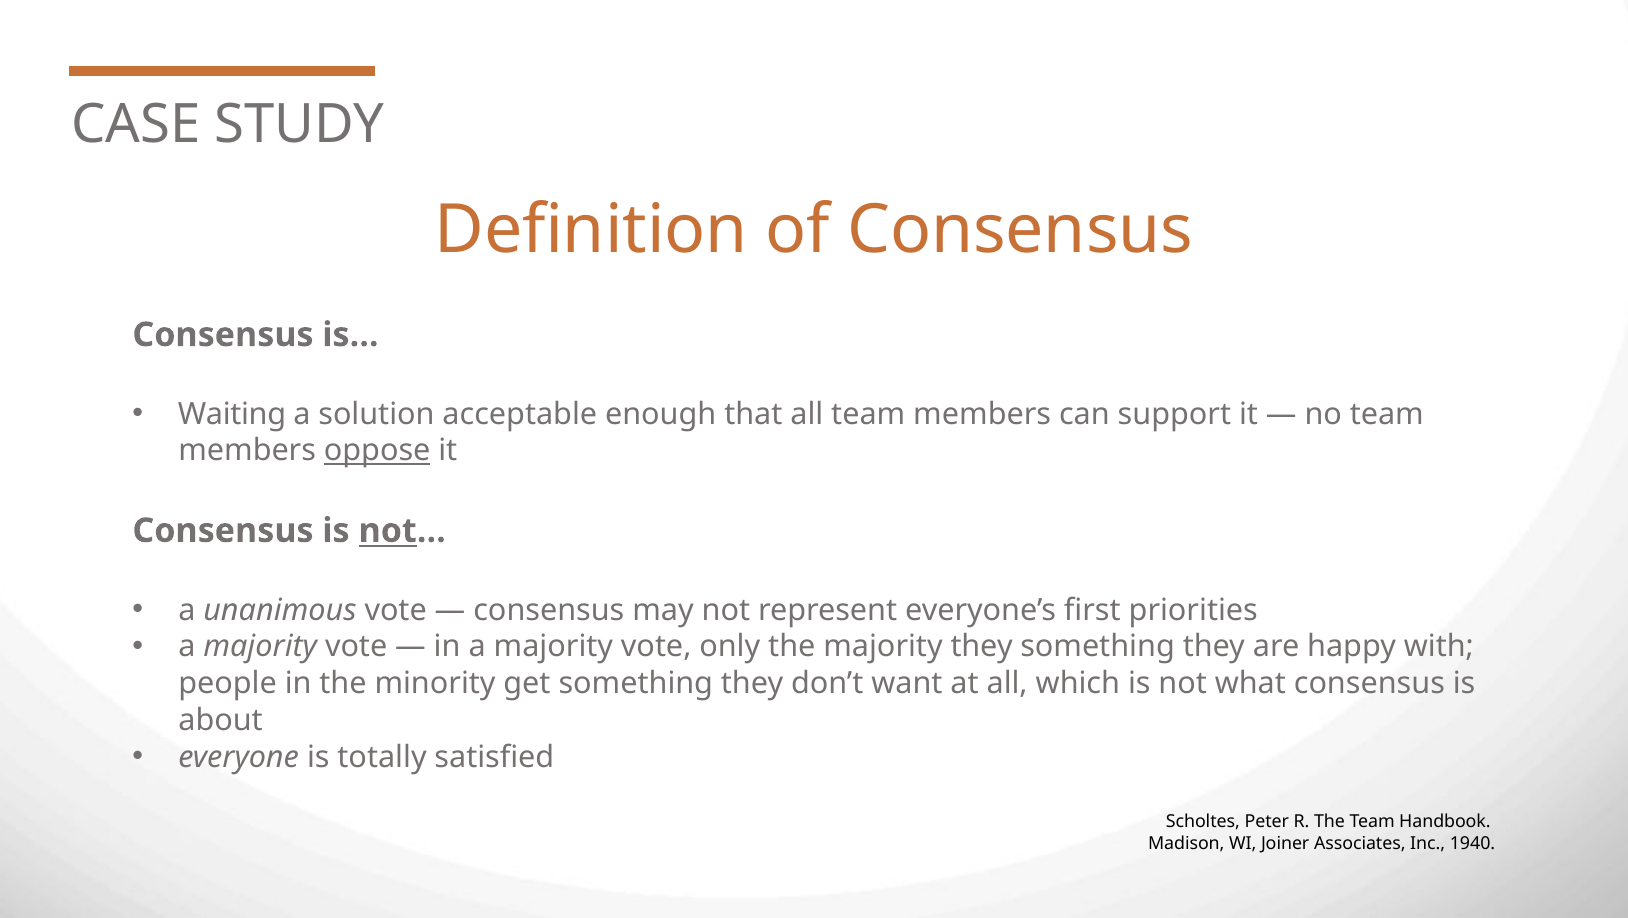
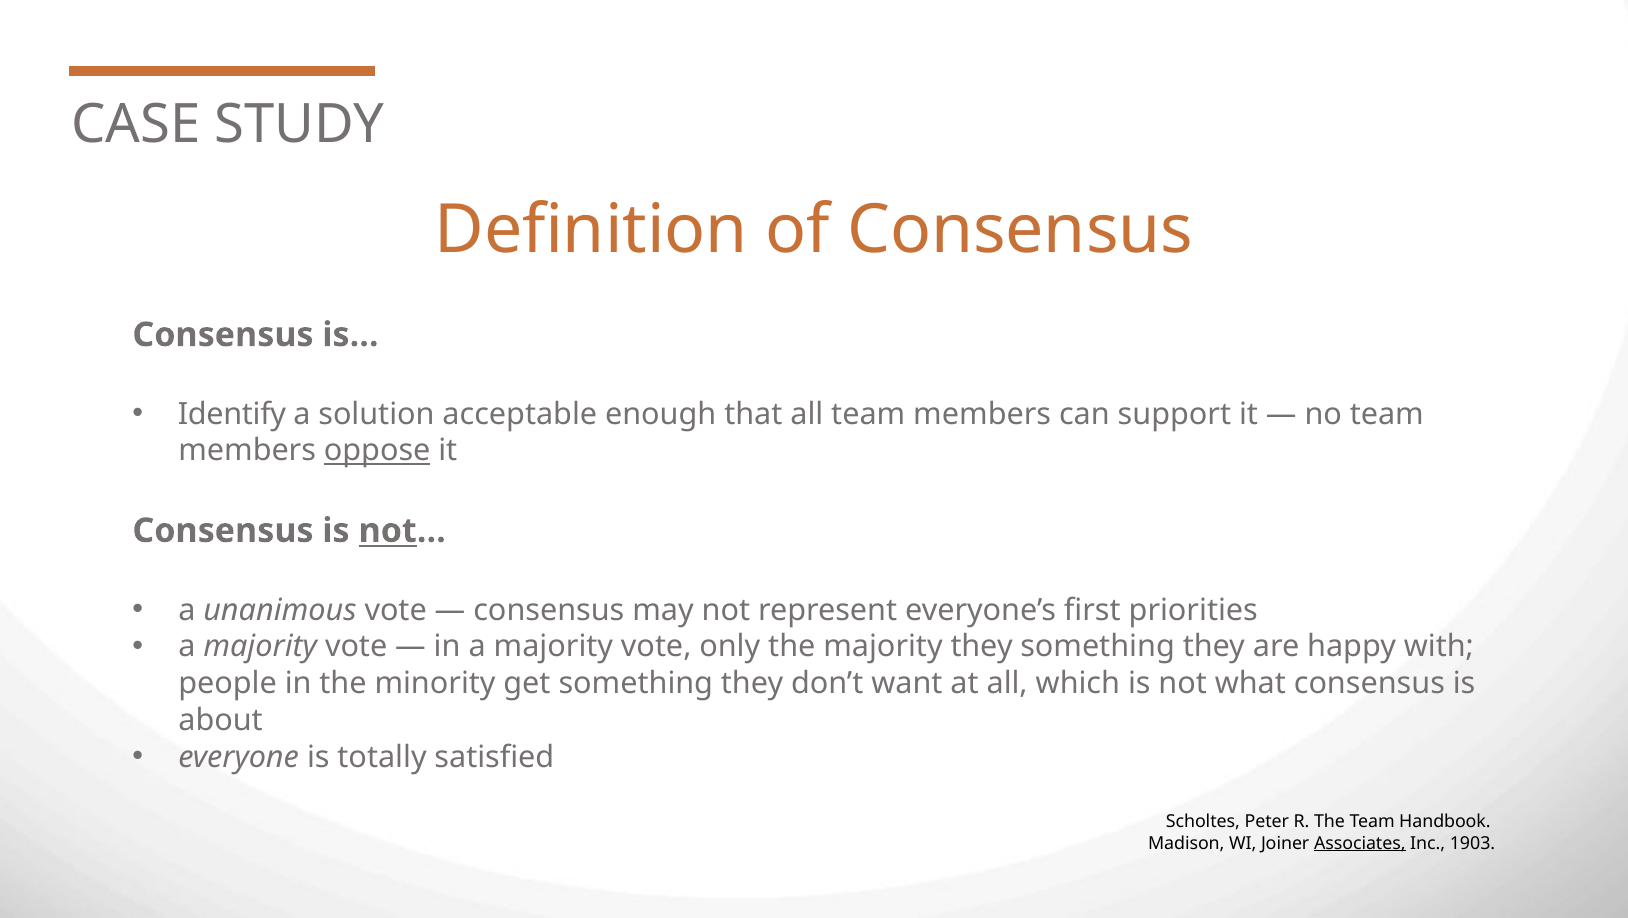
Waiting: Waiting -> Identify
Associates underline: none -> present
1940: 1940 -> 1903
